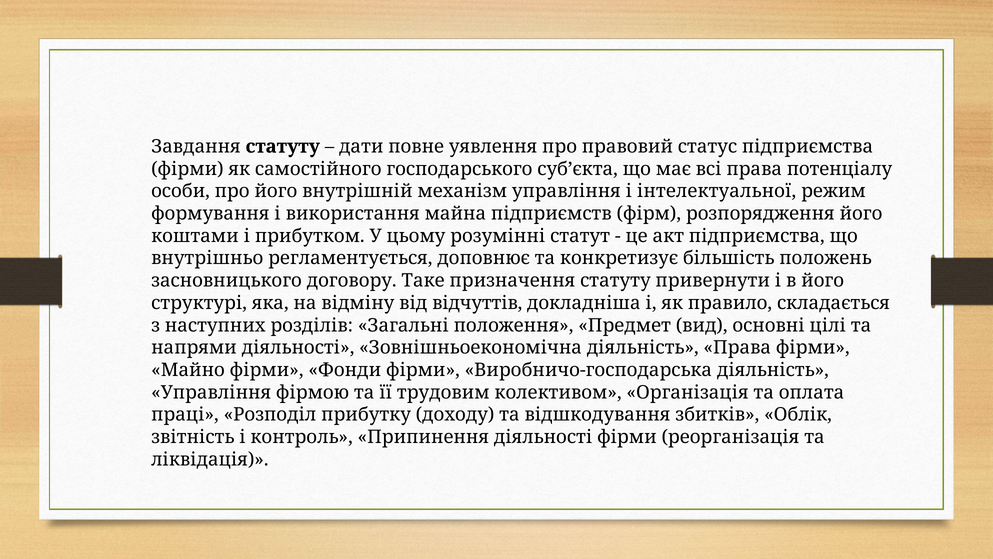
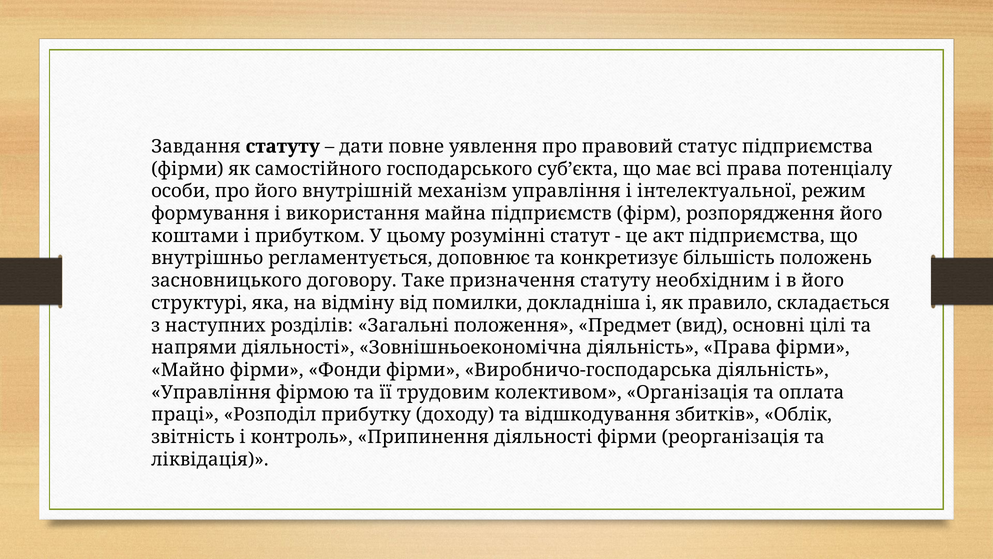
привернути: привернути -> необхідним
відчуттів: відчуттів -> помилки
